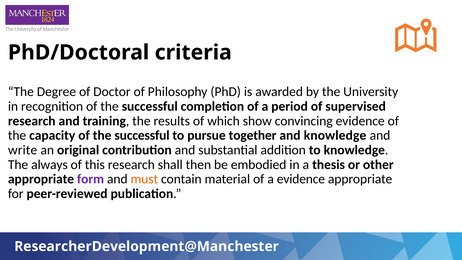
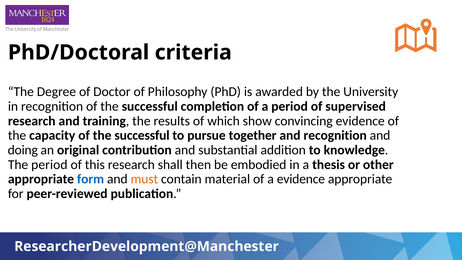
and knowledge: knowledge -> recognition
write: write -> doing
The always: always -> period
form colour: purple -> blue
